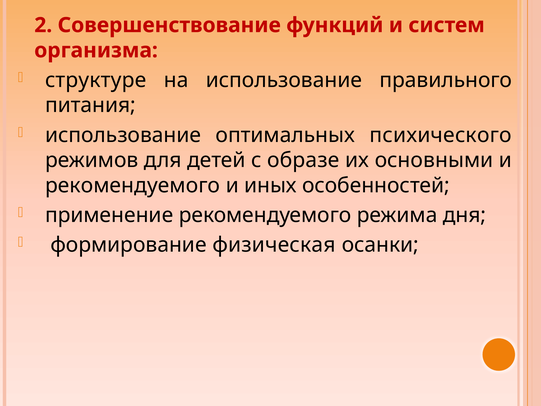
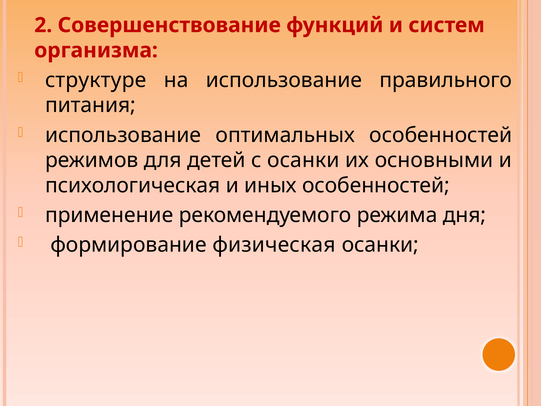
оптимальных психического: психического -> особенностей
с образе: образе -> осанки
рекомендуемого at (133, 185): рекомендуемого -> психологическая
